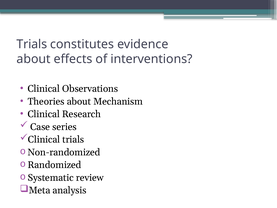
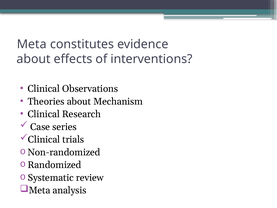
Trials at (32, 44): Trials -> Meta
